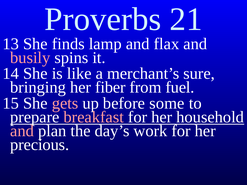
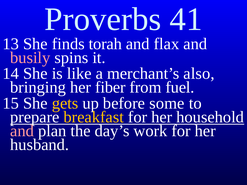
21: 21 -> 41
lamp: lamp -> torah
sure: sure -> also
gets colour: pink -> yellow
breakfast colour: pink -> yellow
precious: precious -> husband
